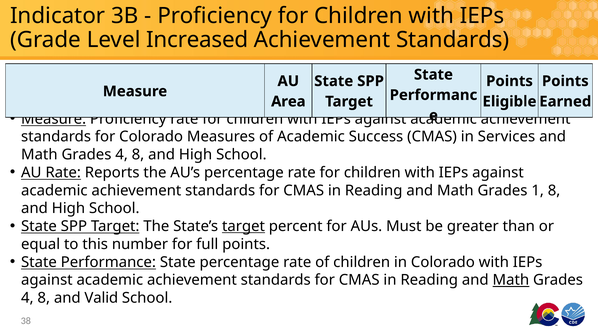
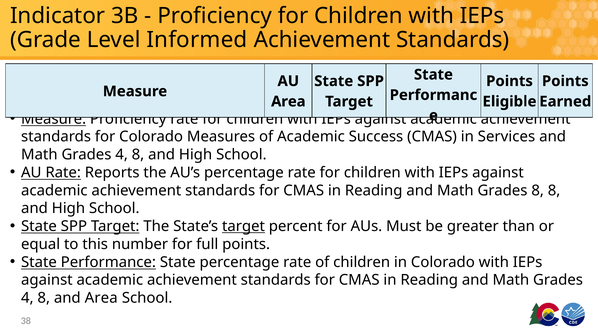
Increased: Increased -> Informed
Grades 1: 1 -> 8
Math at (511, 280) underline: present -> none
and Valid: Valid -> Area
